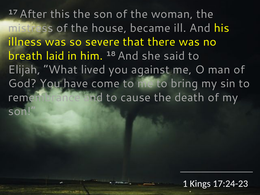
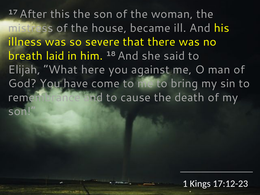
lived: lived -> here
17:24-23: 17:24-23 -> 17:12-23
